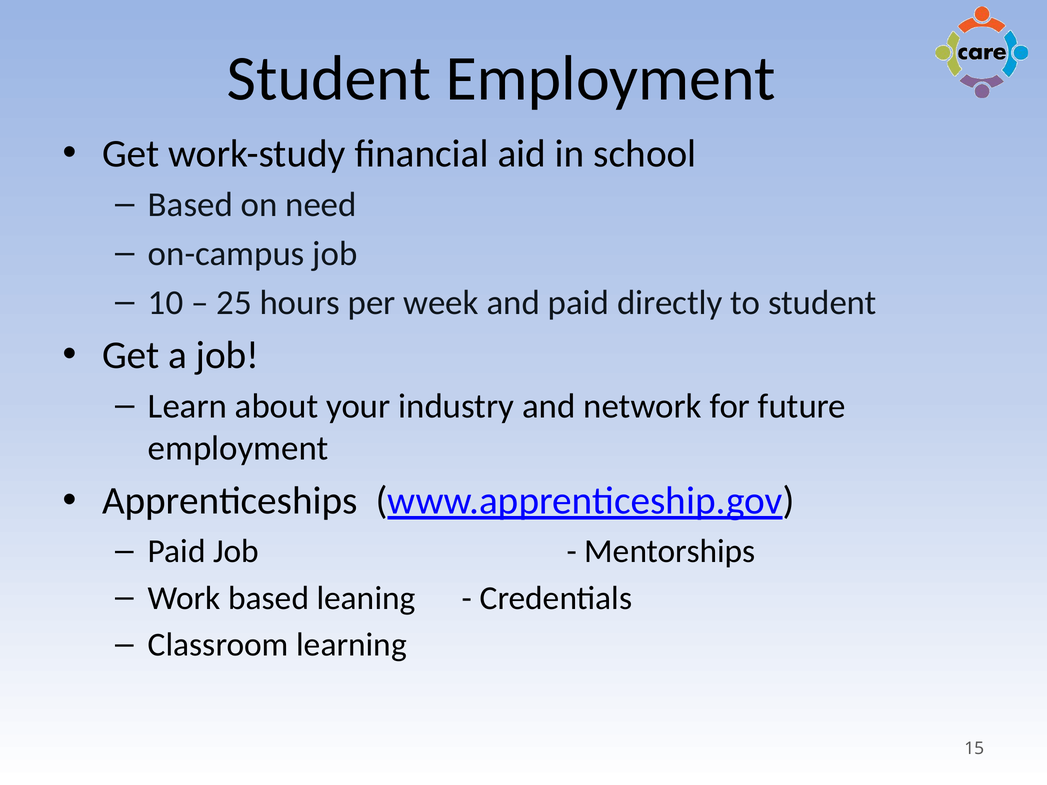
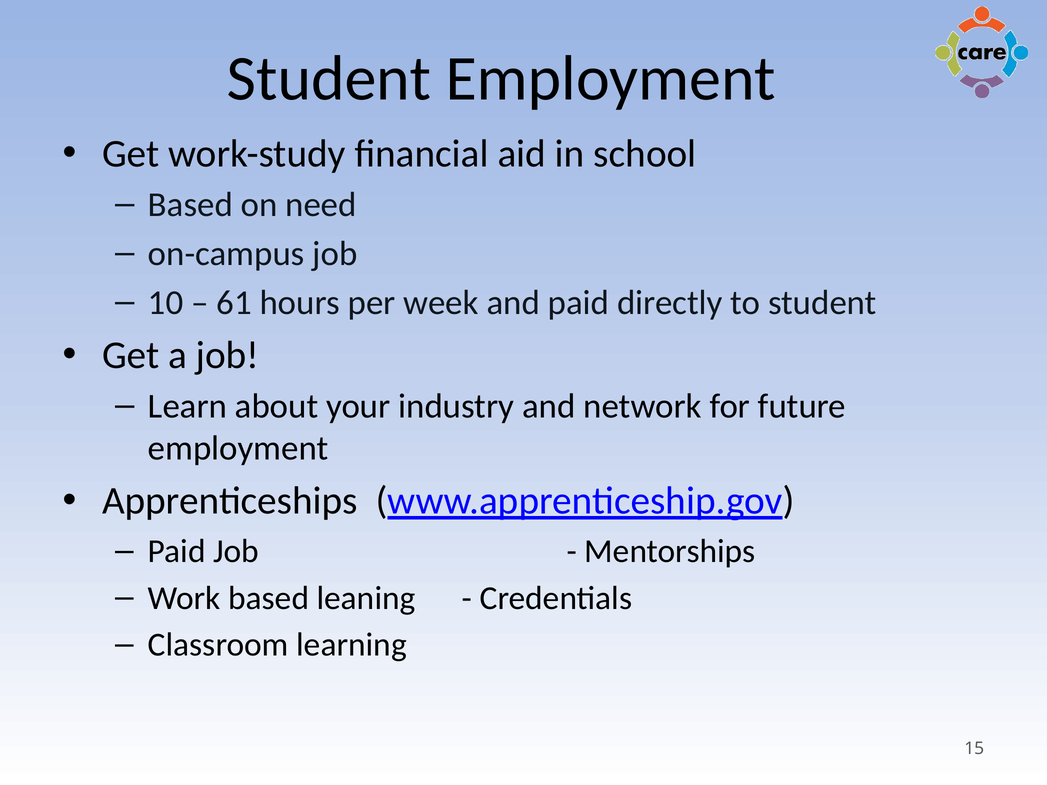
25: 25 -> 61
